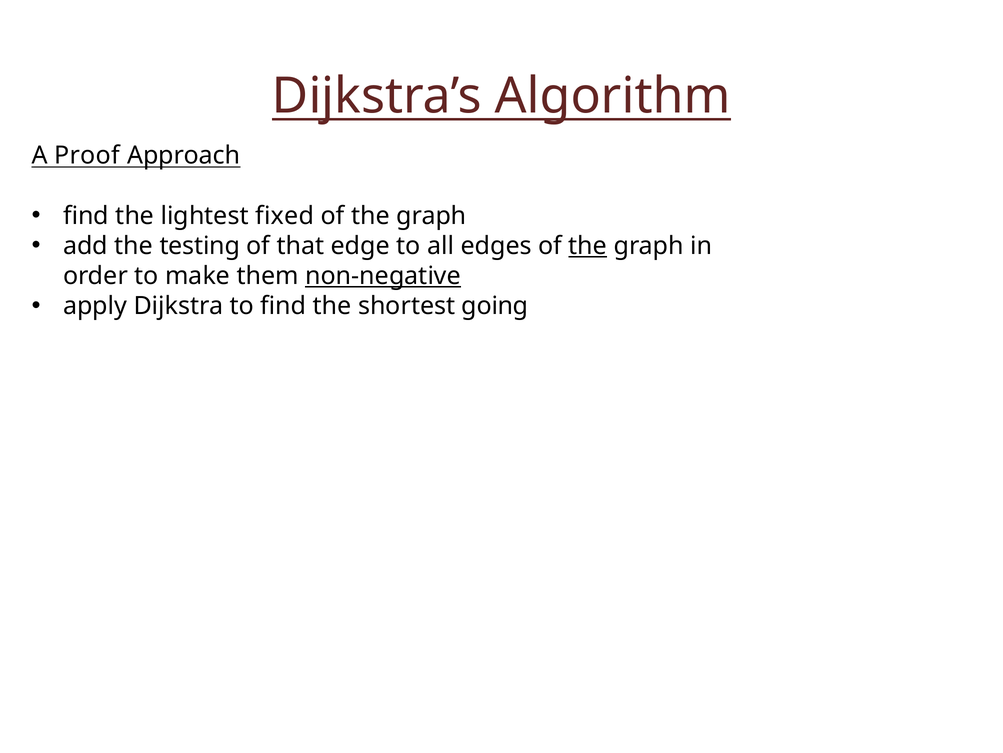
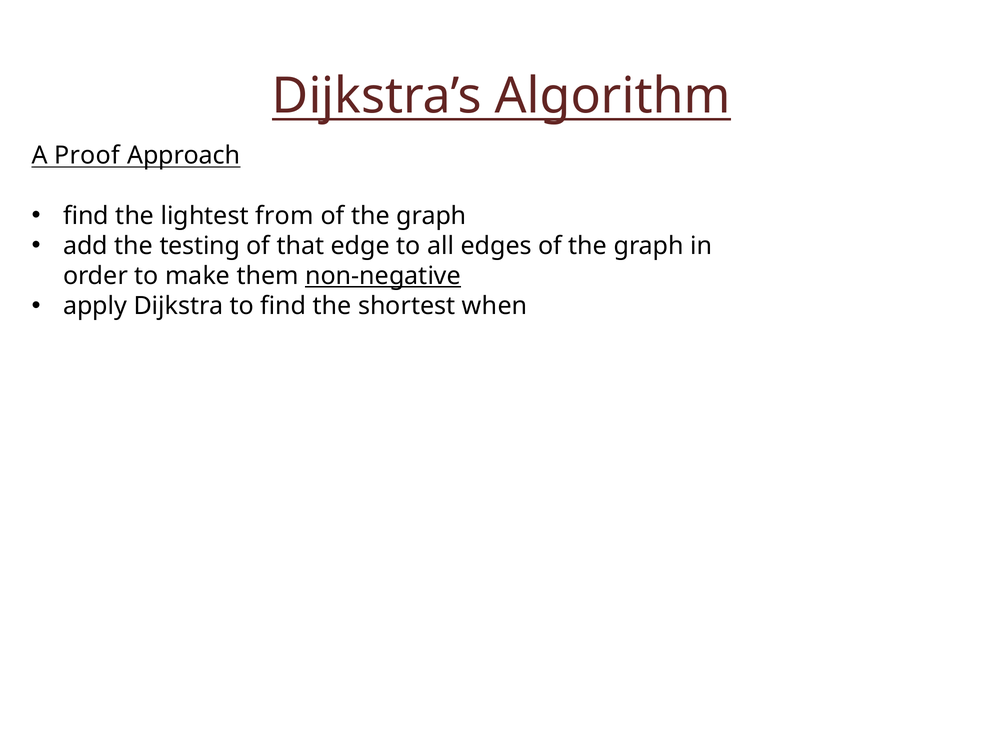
fixed: fixed -> from
the at (588, 246) underline: present -> none
going: going -> when
